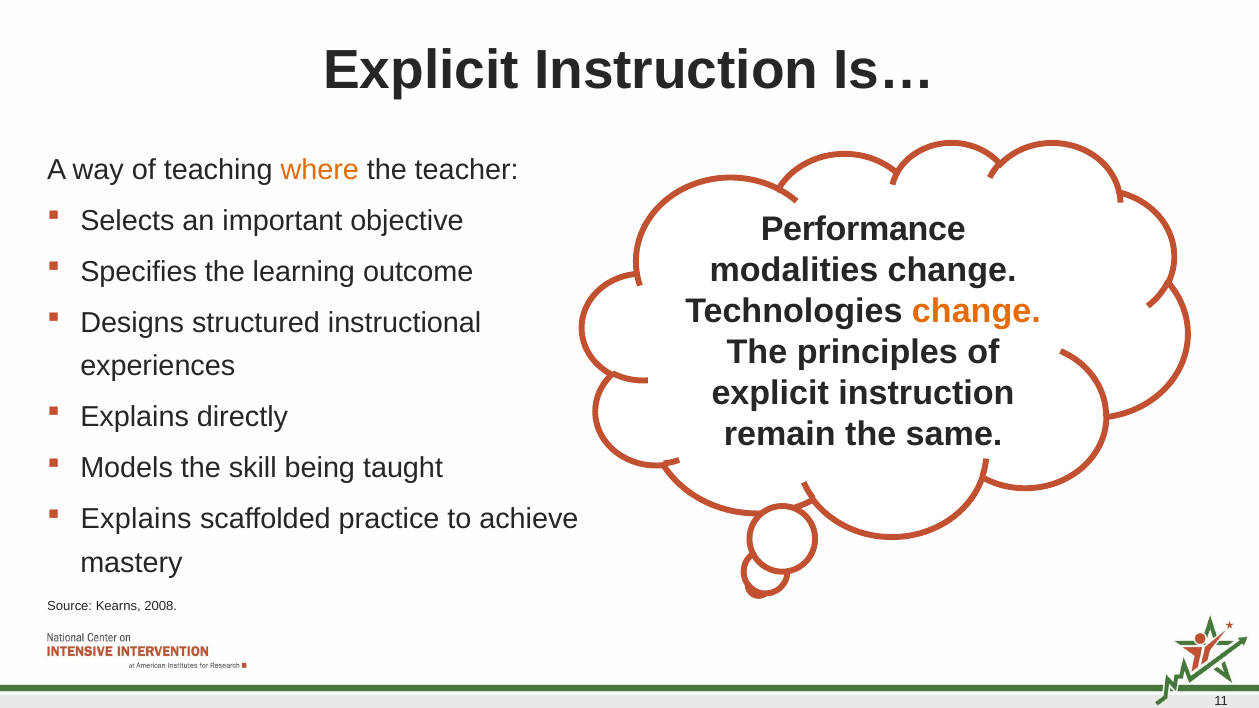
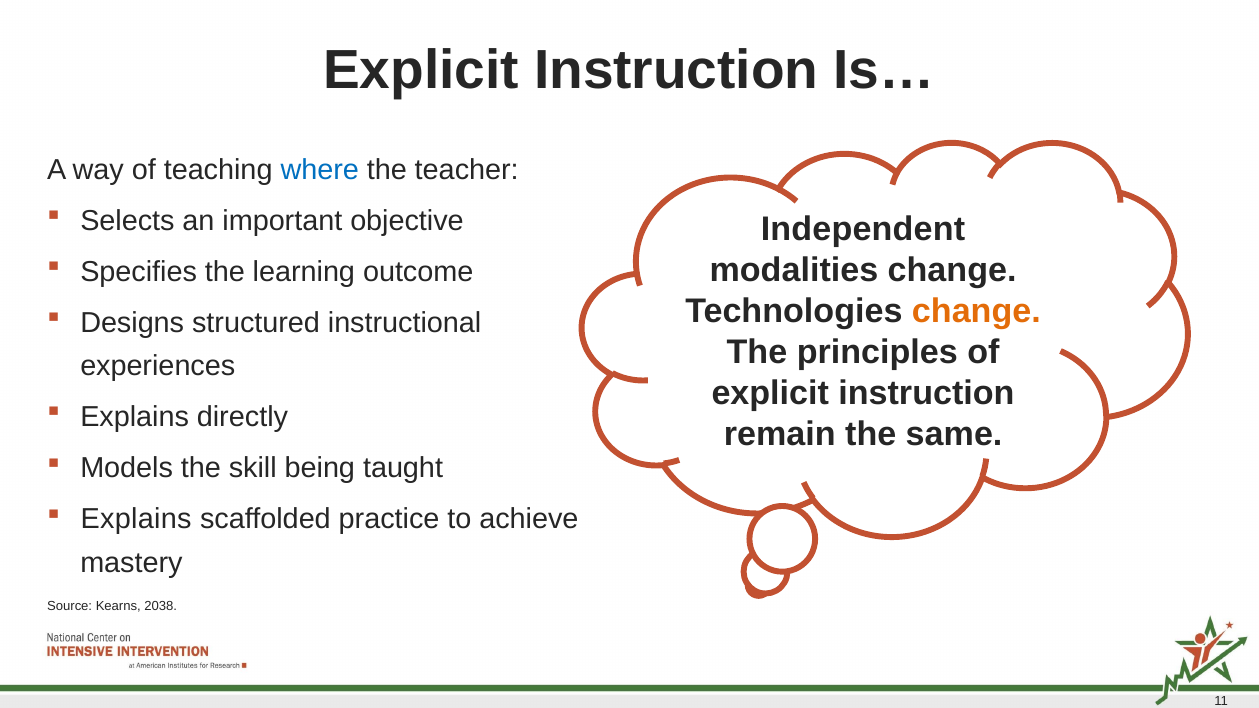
where colour: orange -> blue
Performance: Performance -> Independent
2008: 2008 -> 2038
